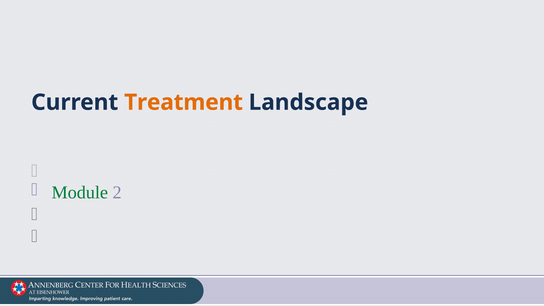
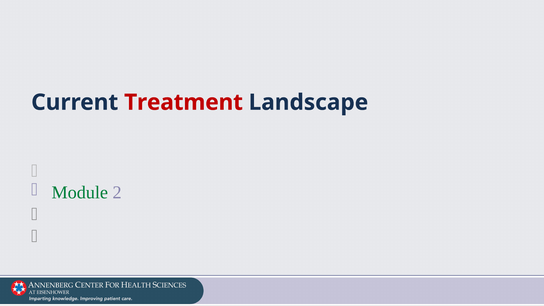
Treatment colour: orange -> red
